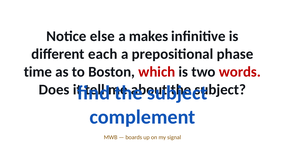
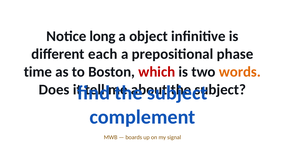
else: else -> long
makes: makes -> object
words colour: red -> orange
